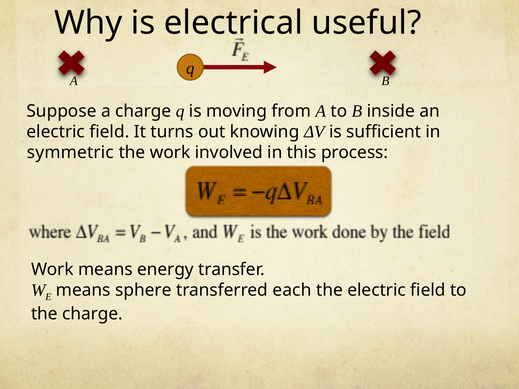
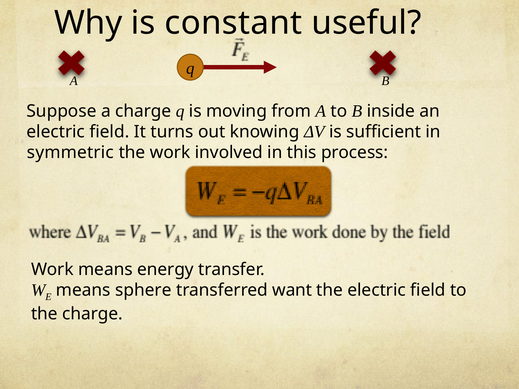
electrical: electrical -> constant
each: each -> want
